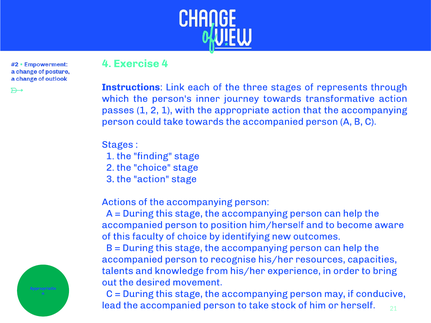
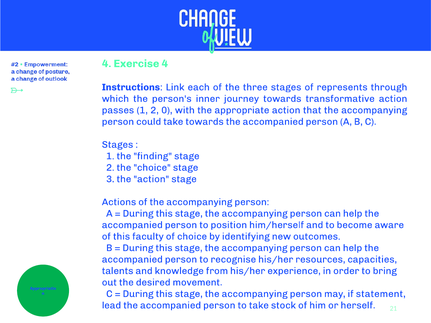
2 1: 1 -> 0
conducive: conducive -> statement
